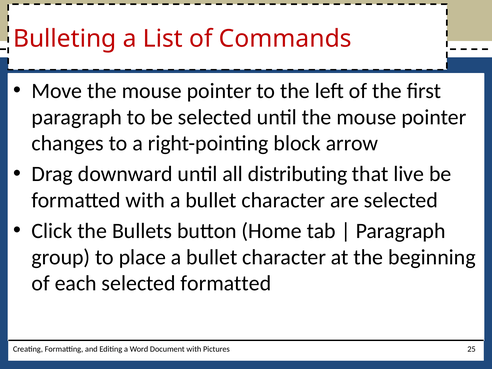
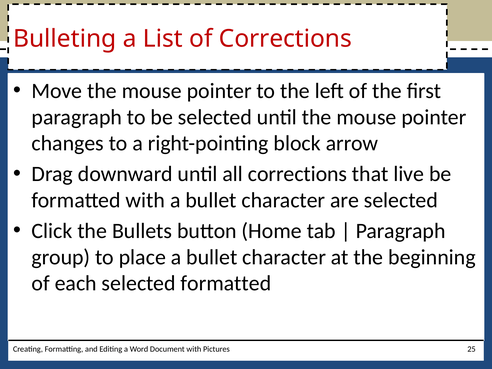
of Commands: Commands -> Corrections
all distributing: distributing -> corrections
